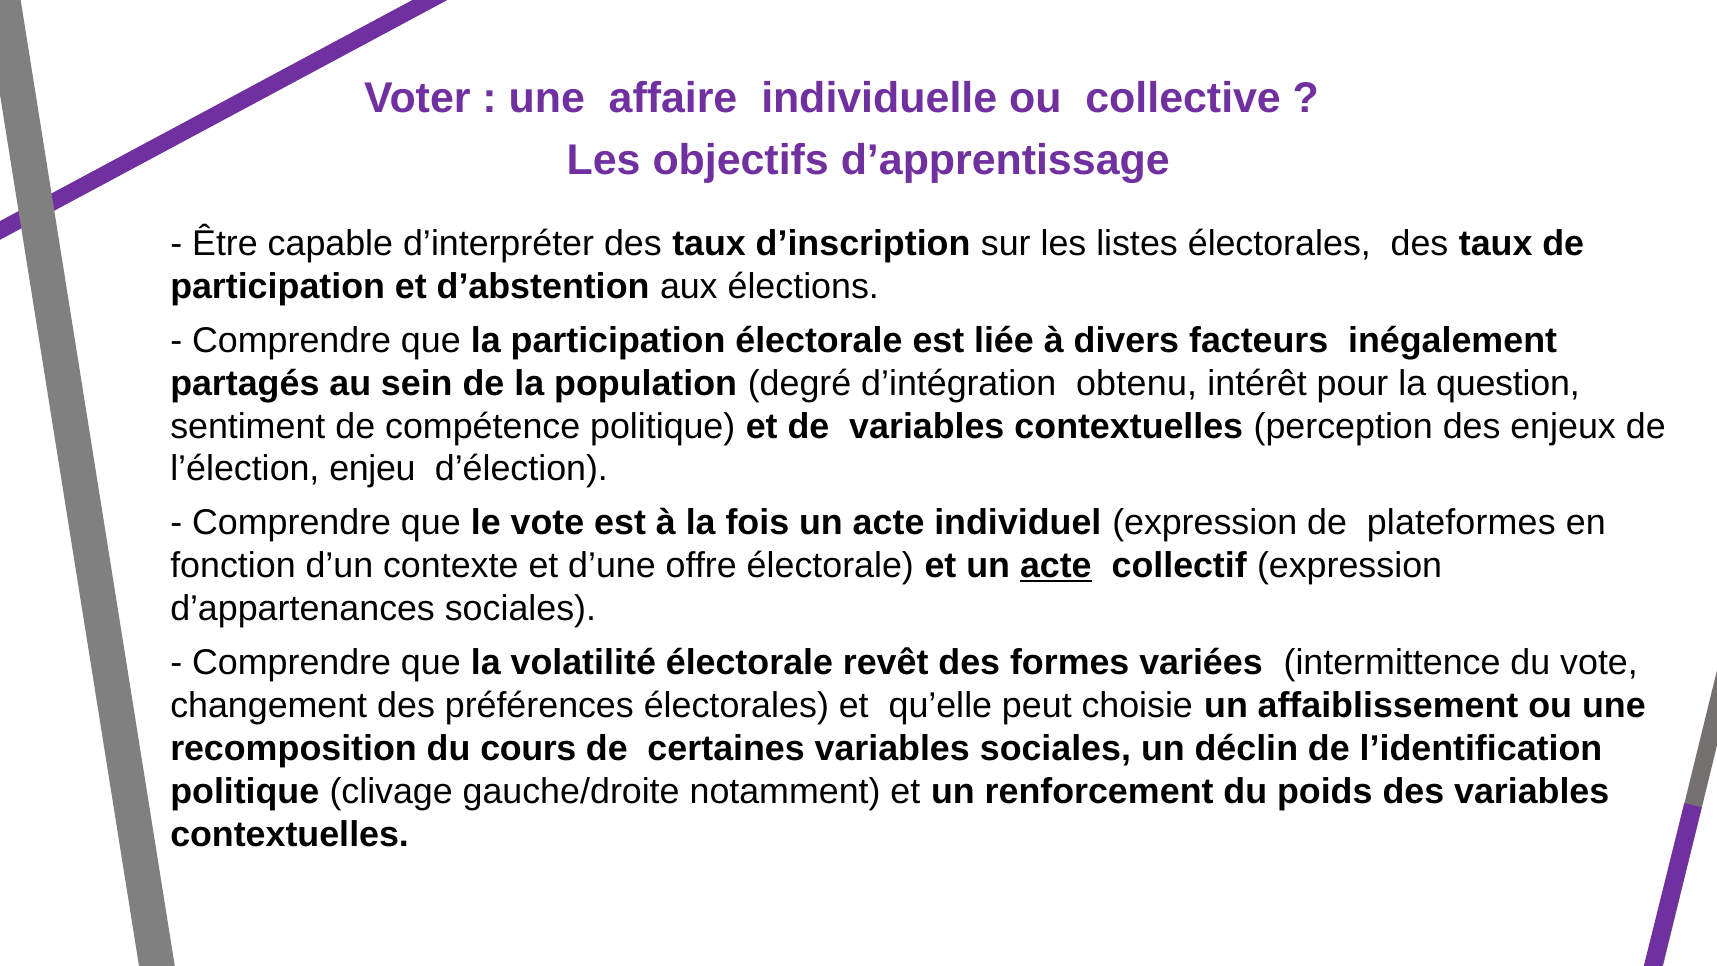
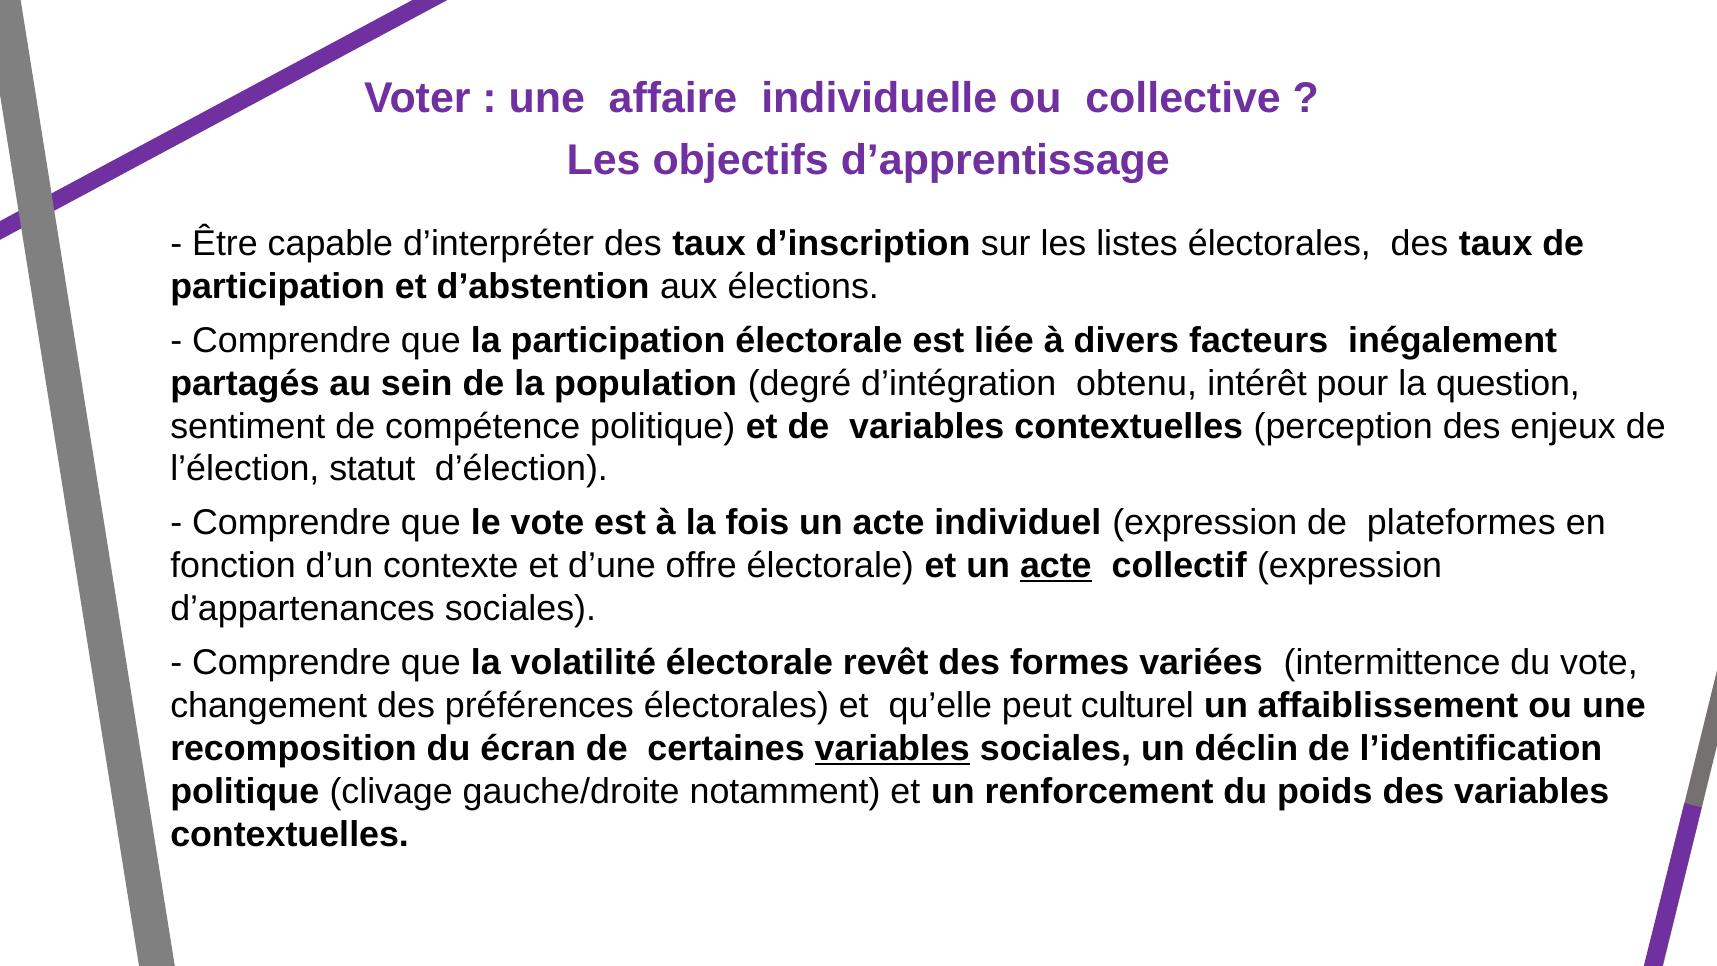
enjeu: enjeu -> statut
choisie: choisie -> culturel
cours: cours -> écran
variables at (892, 748) underline: none -> present
